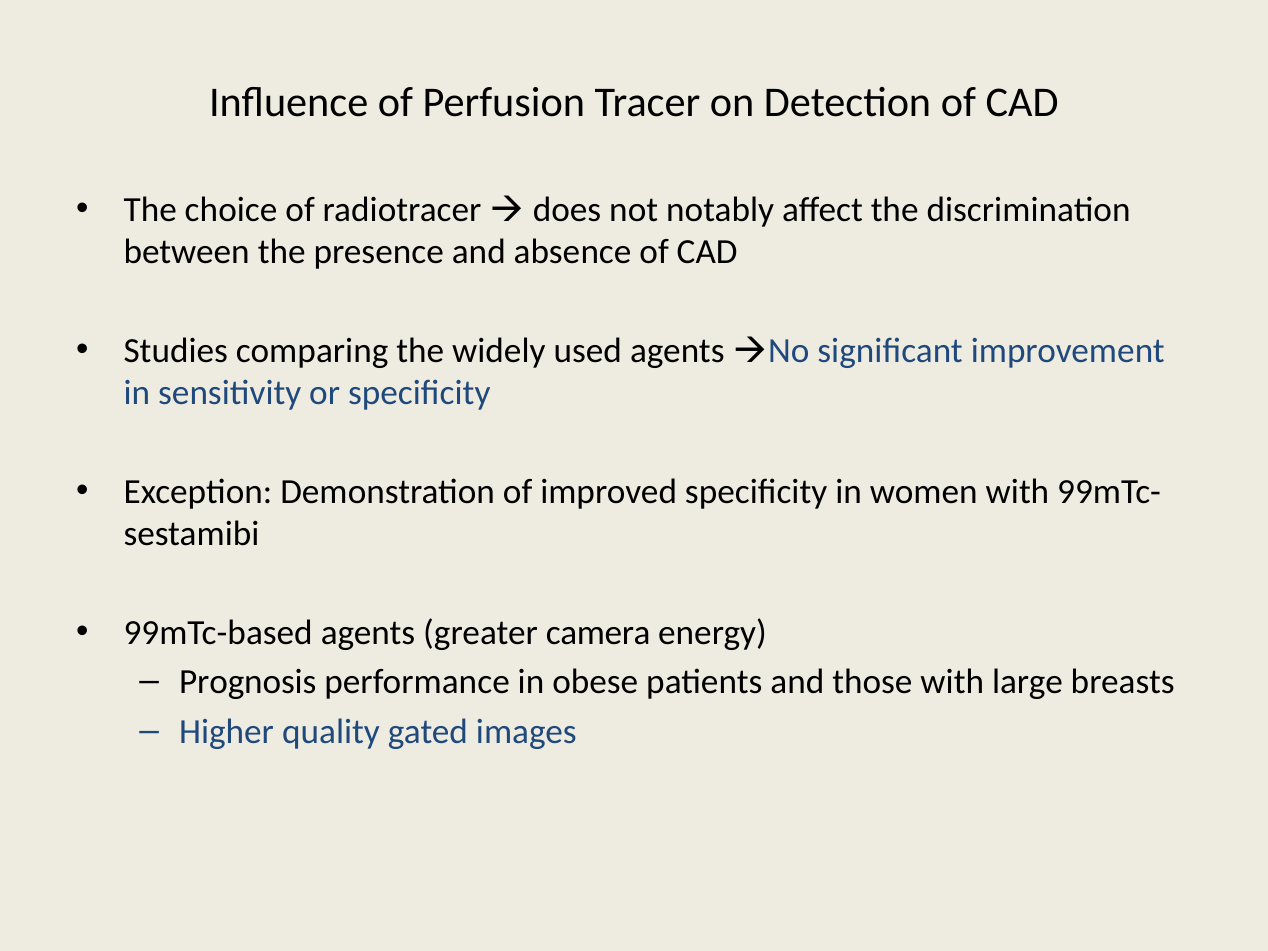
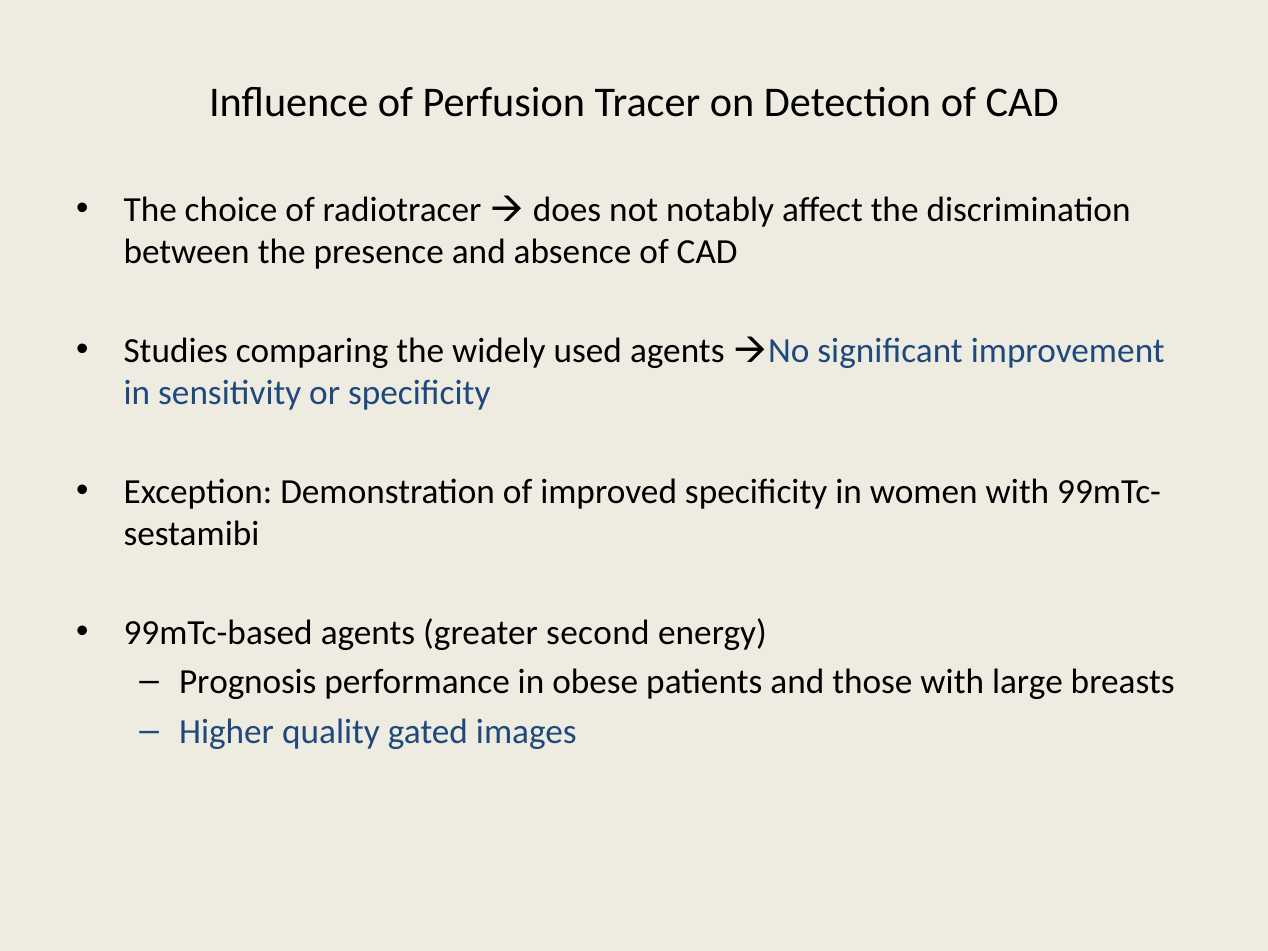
camera: camera -> second
